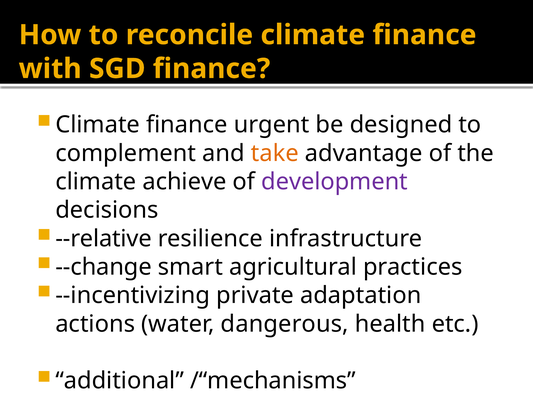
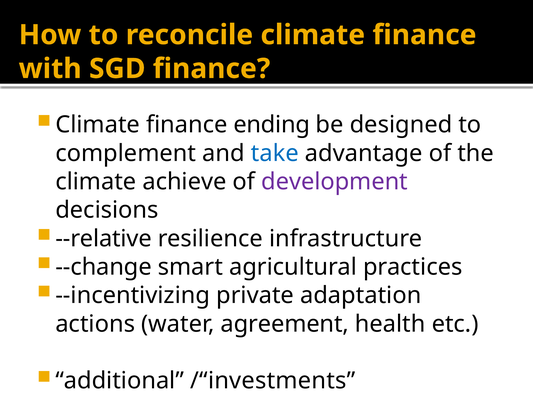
urgent: urgent -> ending
take colour: orange -> blue
dangerous: dangerous -> agreement
/“mechanisms: /“mechanisms -> /“investments
